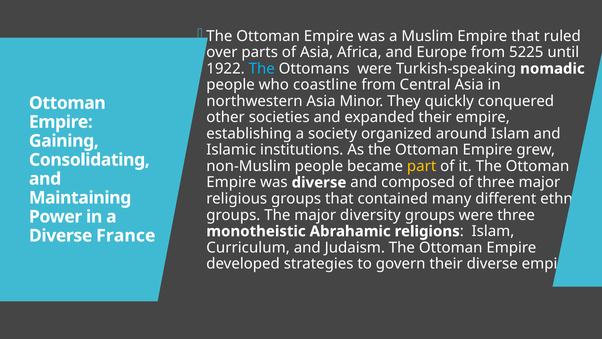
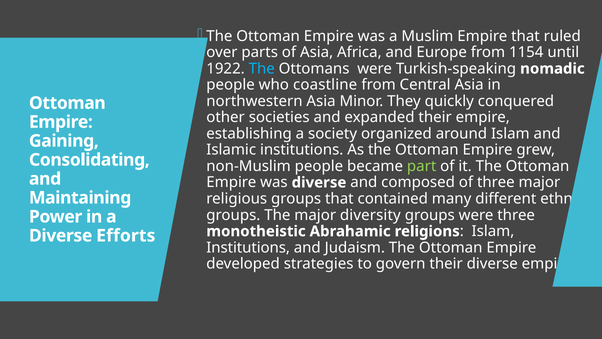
5225: 5225 -> 1154
part colour: yellow -> light green
France: France -> Efforts
Curriculum at (248, 247): Curriculum -> Institutions
